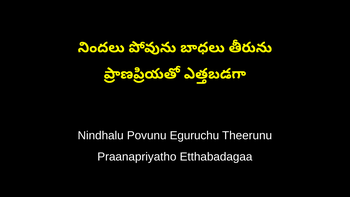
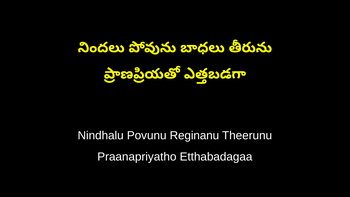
Eguruchu: Eguruchu -> Reginanu
